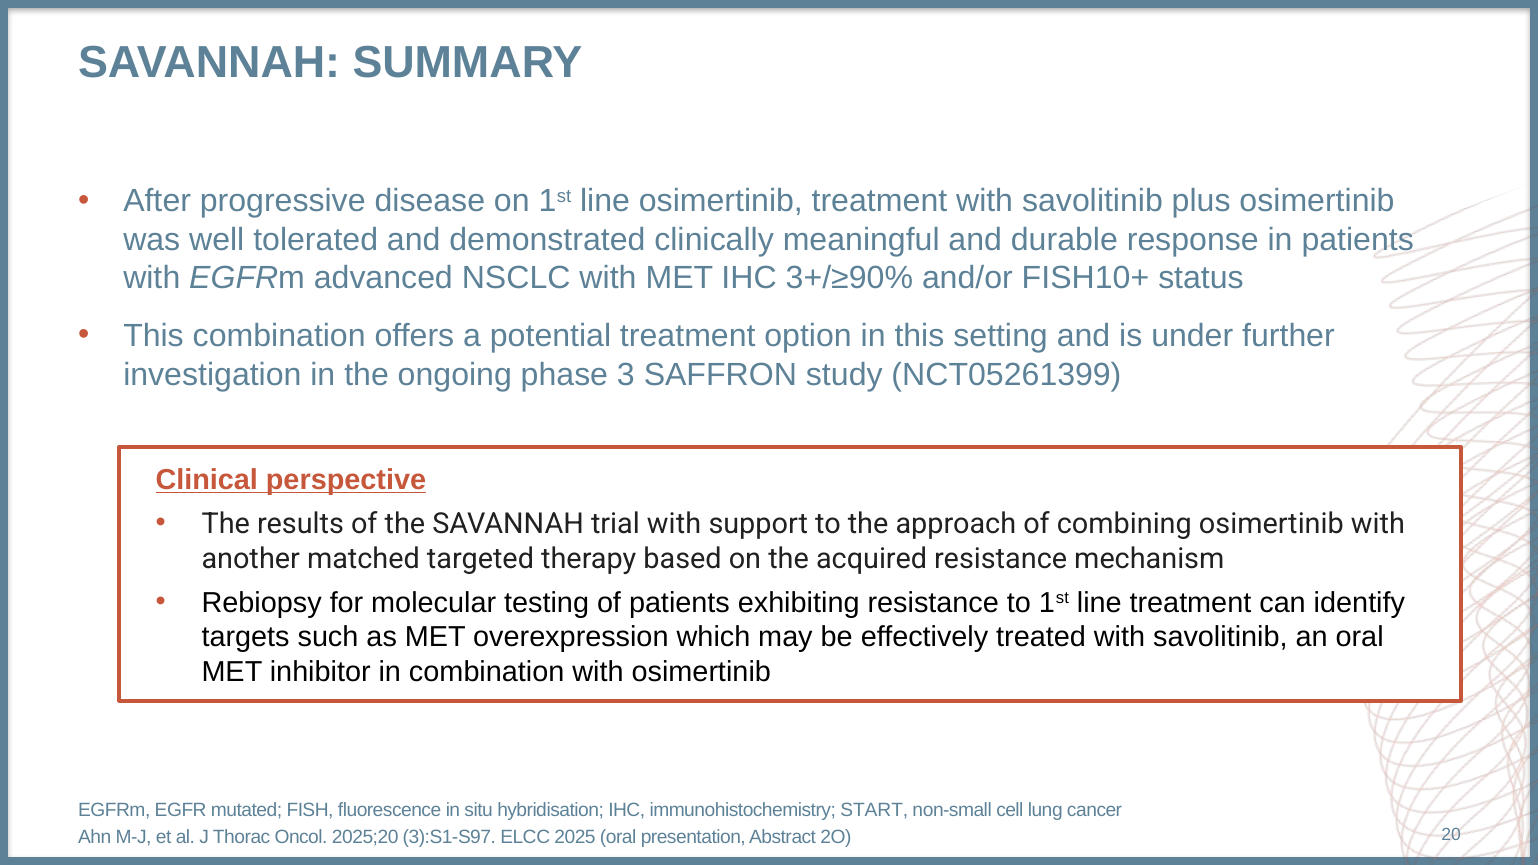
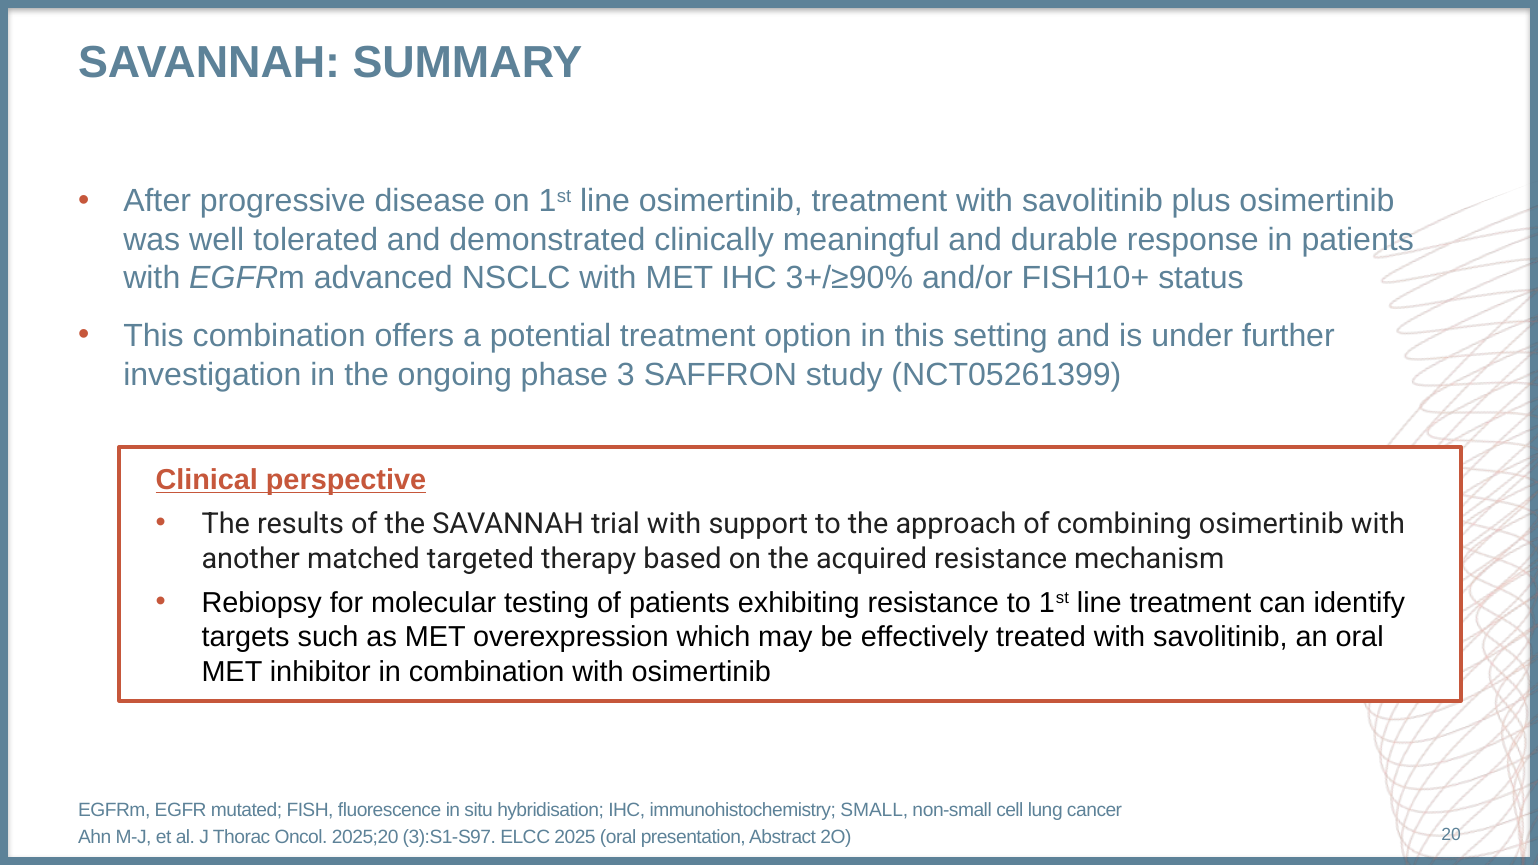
START: START -> SMALL
